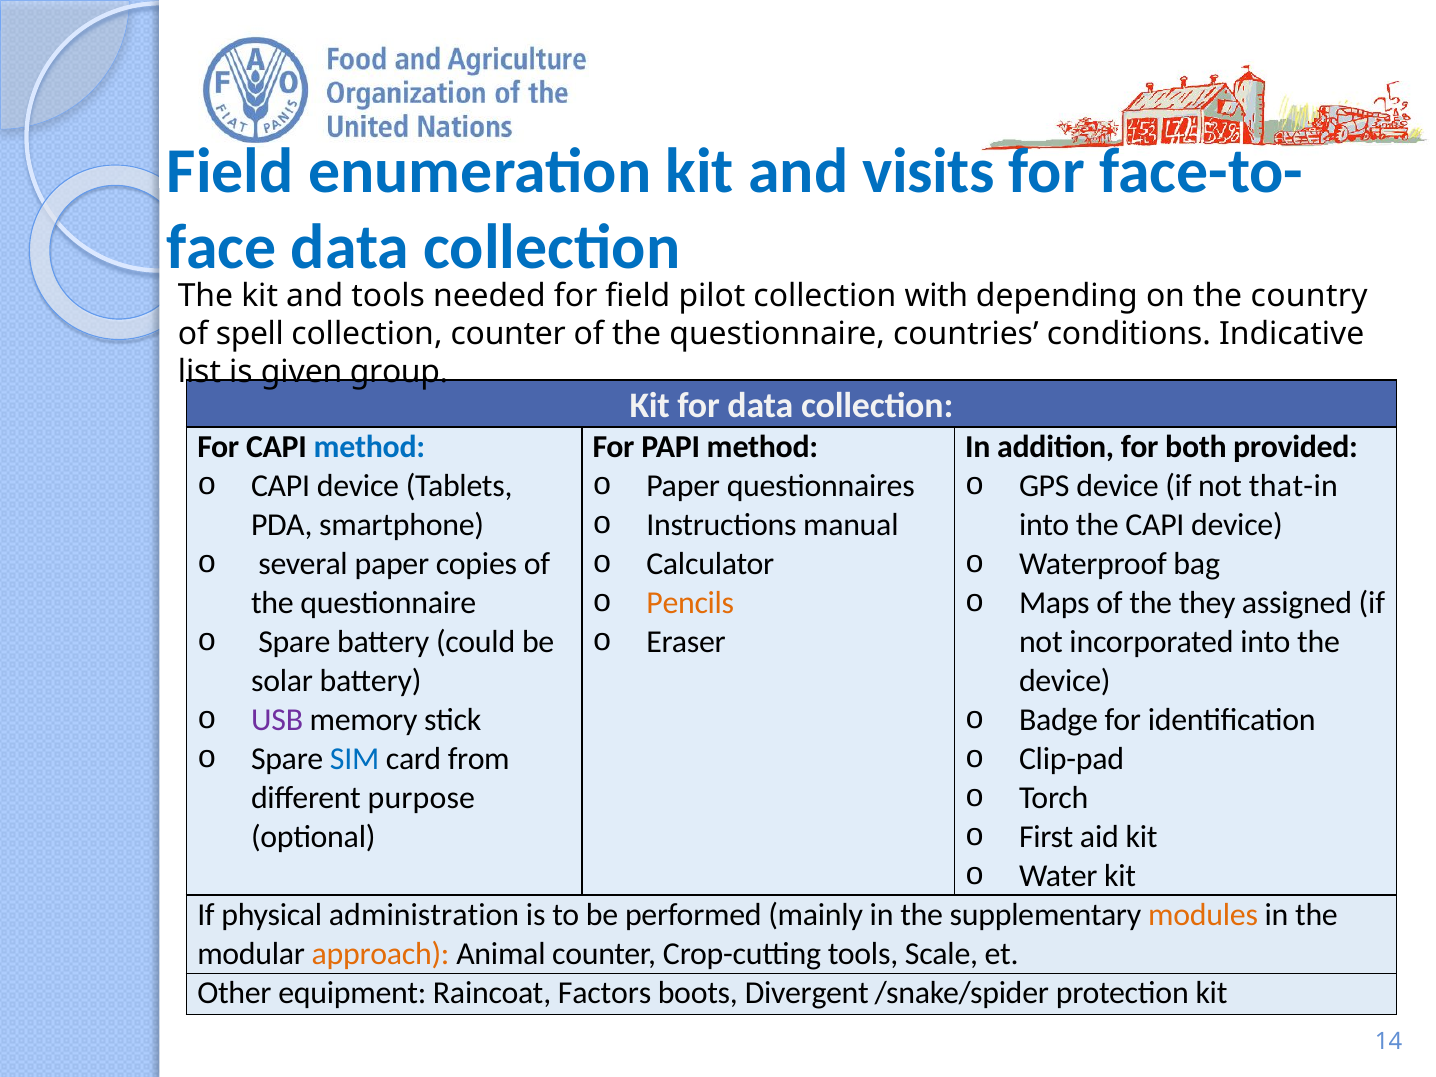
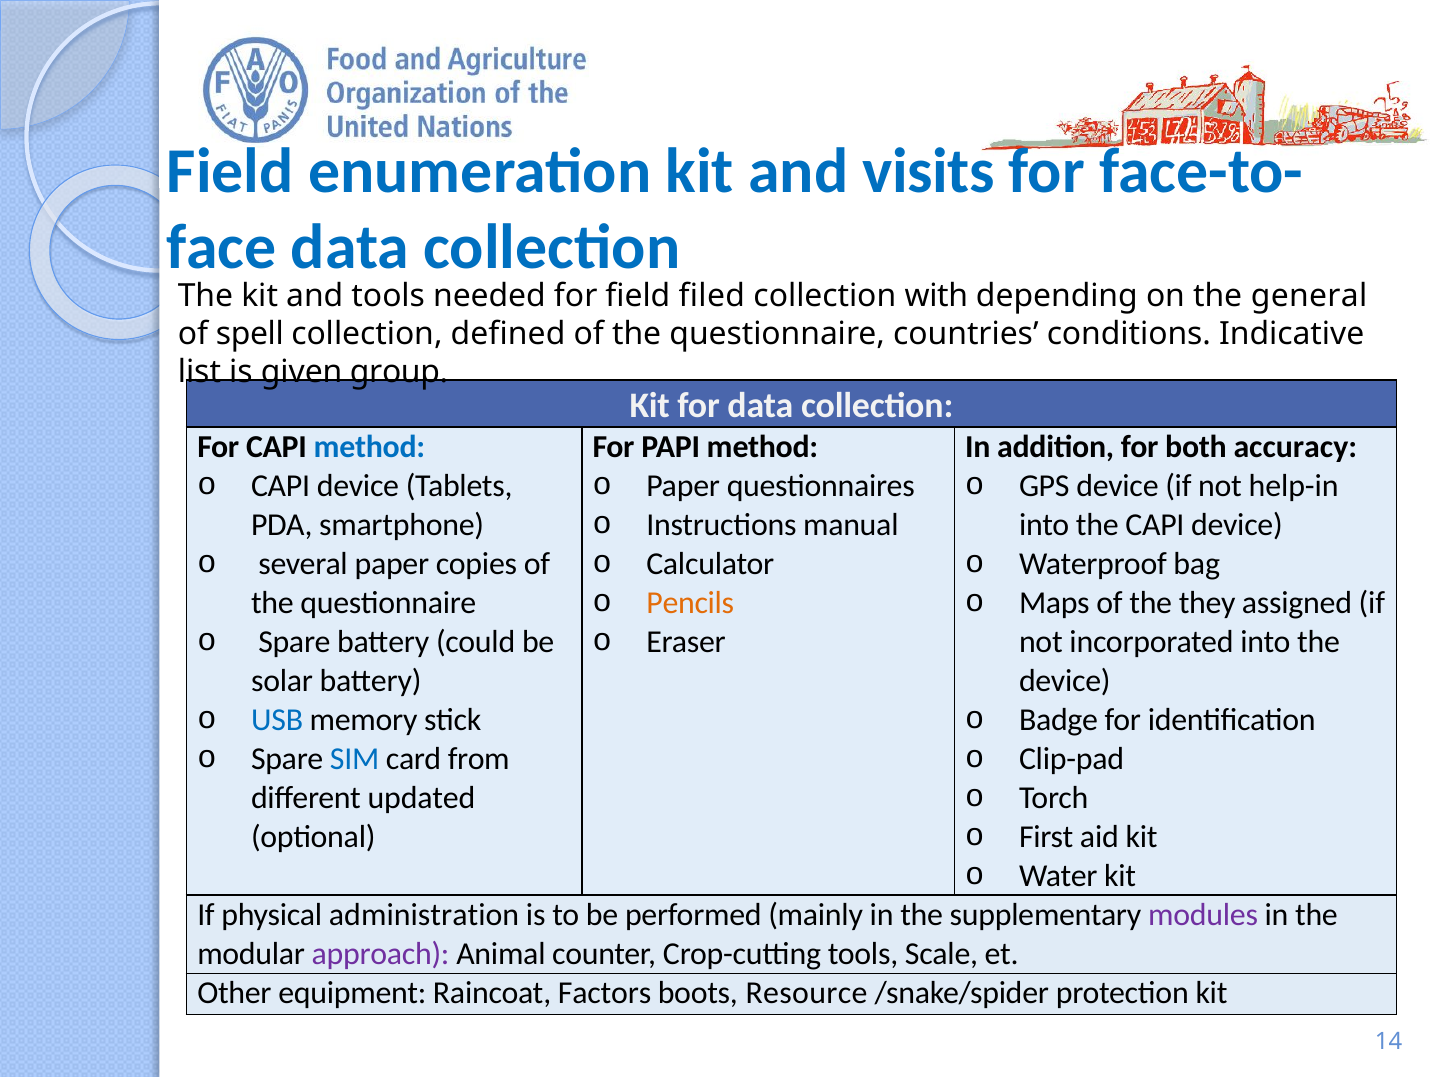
pilot: pilot -> filed
country: country -> general
collection counter: counter -> defined
provided: provided -> accuracy
that-in: that-in -> help-in
USB colour: purple -> blue
purpose: purpose -> updated
modules colour: orange -> purple
approach colour: orange -> purple
Divergent: Divergent -> Resource
